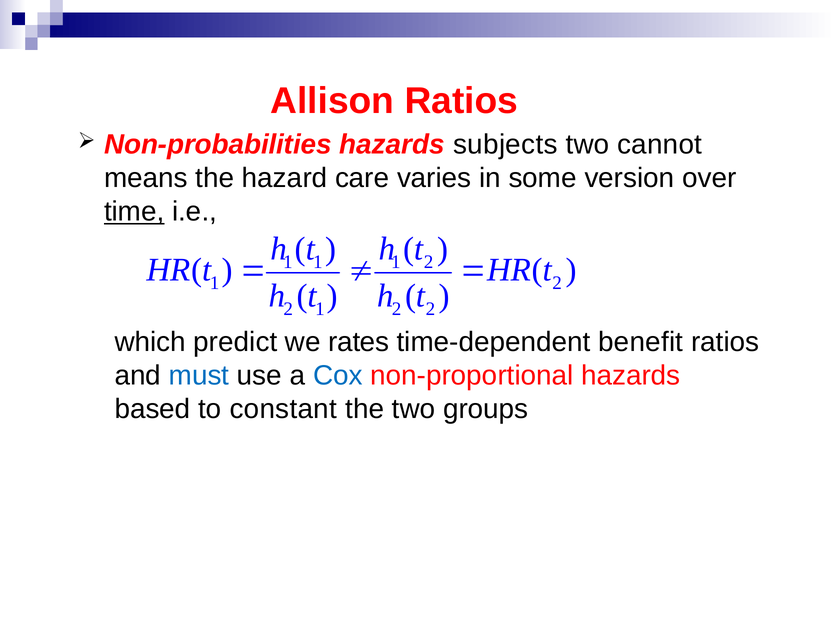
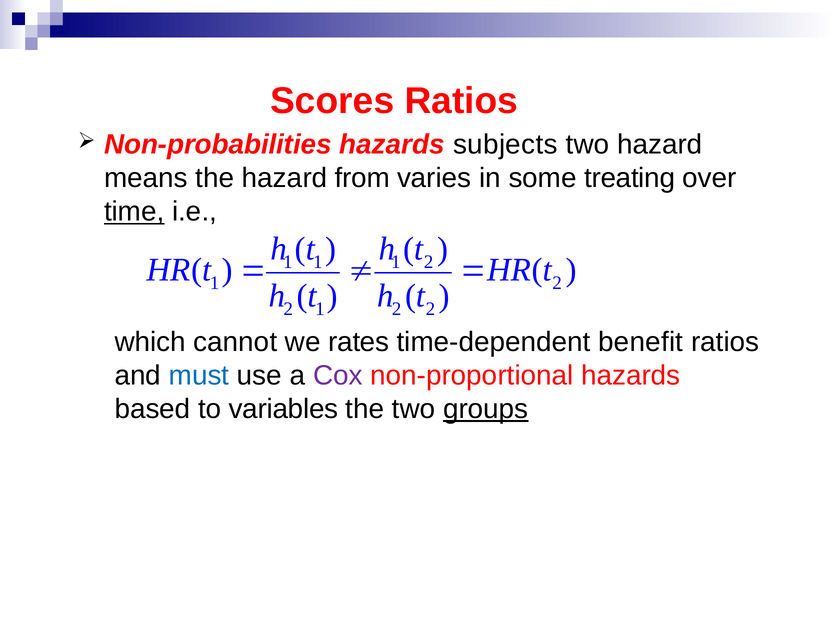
Allison: Allison -> Scores
two cannot: cannot -> hazard
care: care -> from
version: version -> treating
predict: predict -> cannot
Cox colour: blue -> purple
constant: constant -> variables
groups underline: none -> present
